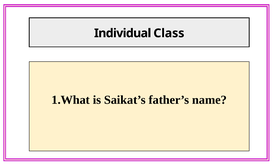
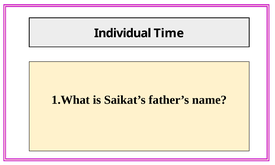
Class: Class -> Time
